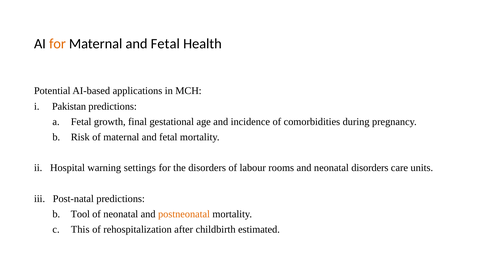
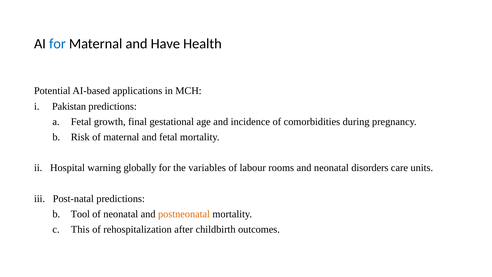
for at (57, 44) colour: orange -> blue
Fetal at (165, 44): Fetal -> Have
settings: settings -> globally
the disorders: disorders -> variables
estimated: estimated -> outcomes
